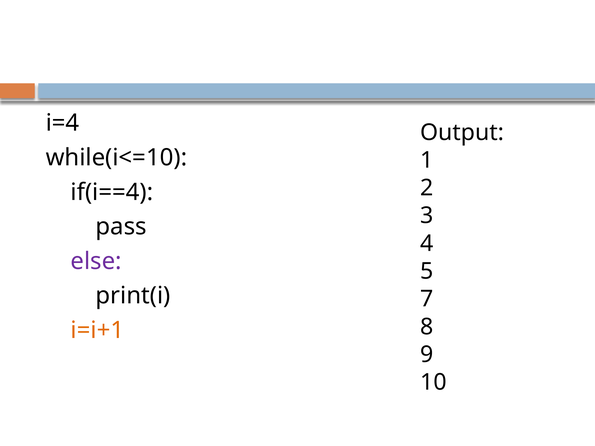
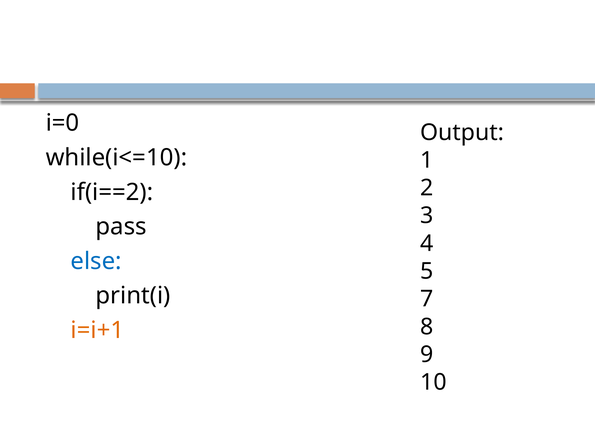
i=4: i=4 -> i=0
if(i==4: if(i==4 -> if(i==2
else colour: purple -> blue
